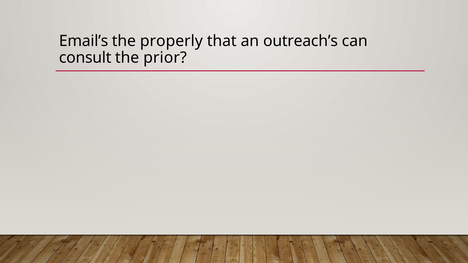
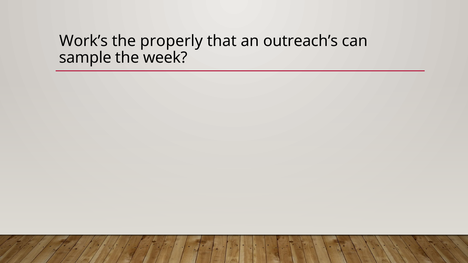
Email’s: Email’s -> Work’s
consult: consult -> sample
prior: prior -> week
